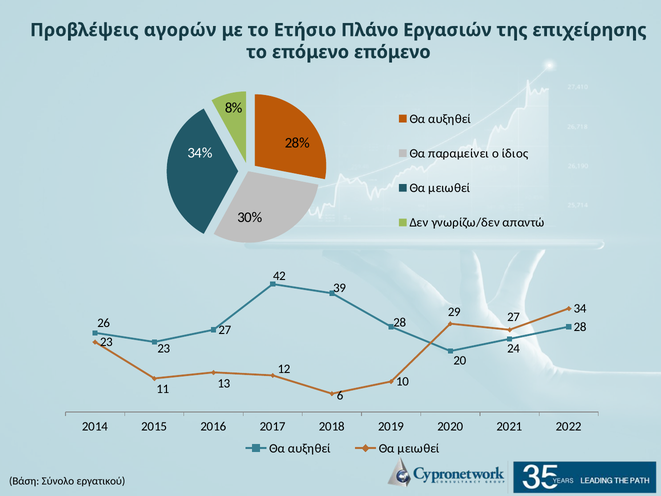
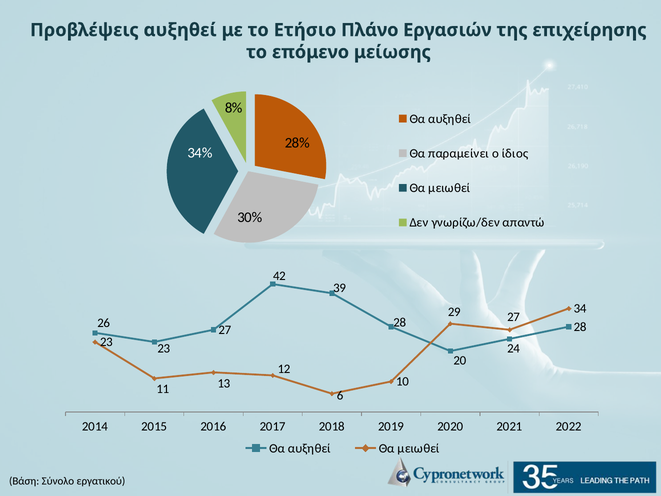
Προβλέψεις αγορών: αγορών -> αυξηθεί
επόμενο επόμενο: επόμενο -> μείωσης
